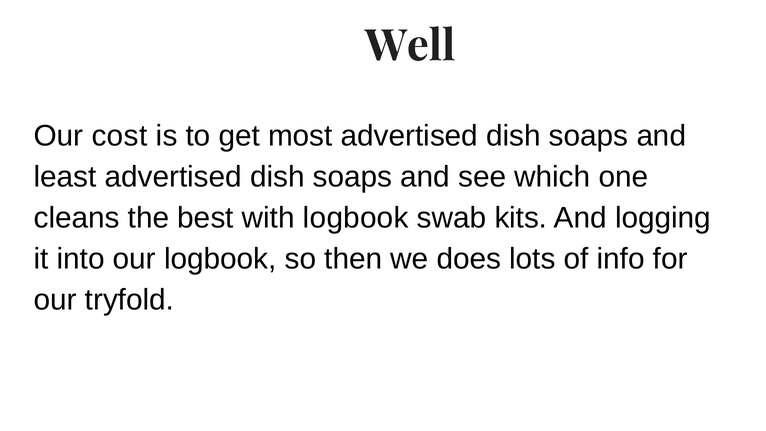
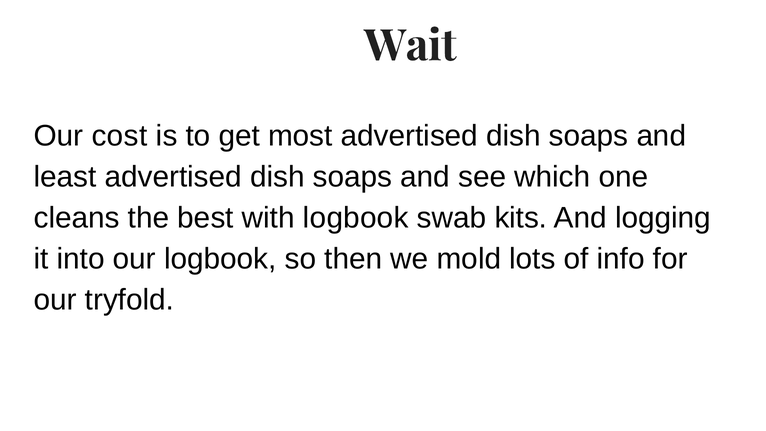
Well: Well -> Wait
does: does -> mold
